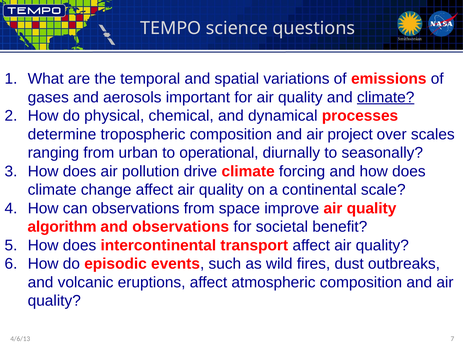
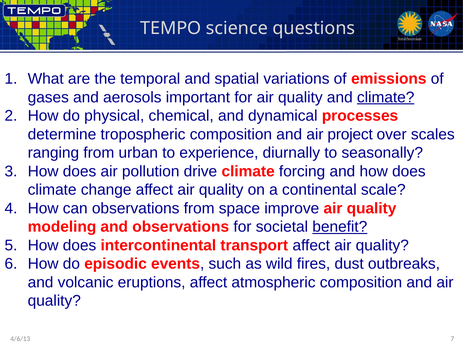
operational: operational -> experience
algorithm: algorithm -> modeling
benefit underline: none -> present
